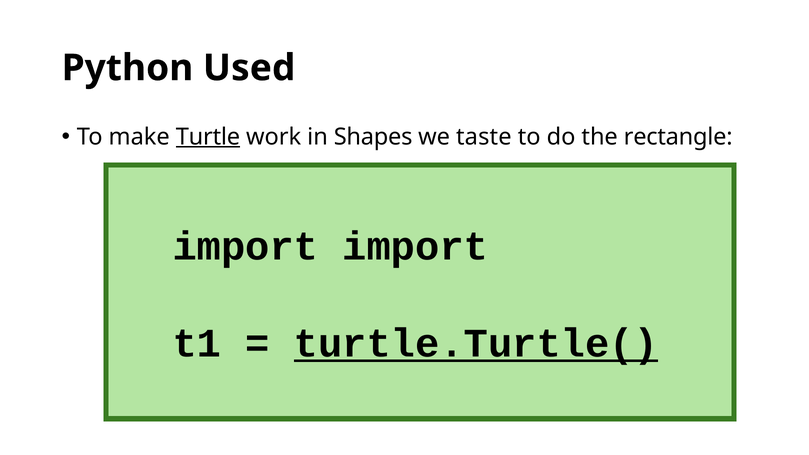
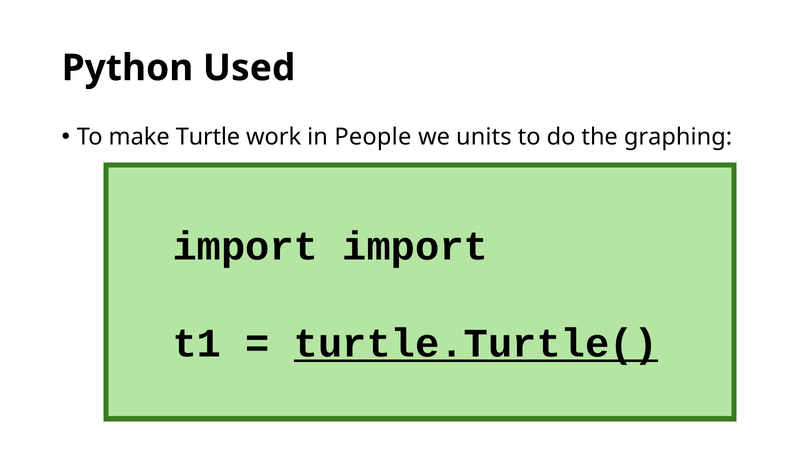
Turtle underline: present -> none
Shapes: Shapes -> People
taste: taste -> units
rectangle: rectangle -> graphing
